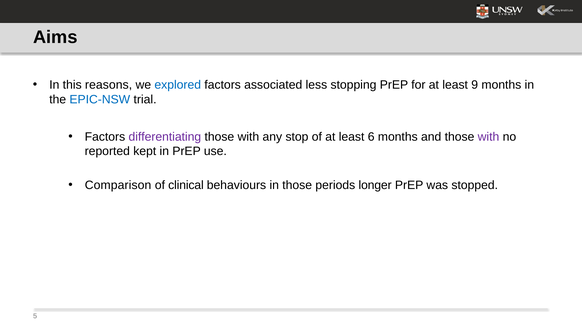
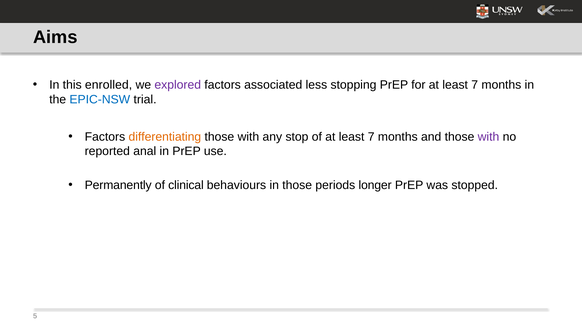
reasons: reasons -> enrolled
explored colour: blue -> purple
for at least 9: 9 -> 7
differentiating colour: purple -> orange
of at least 6: 6 -> 7
kept: kept -> anal
Comparison: Comparison -> Permanently
